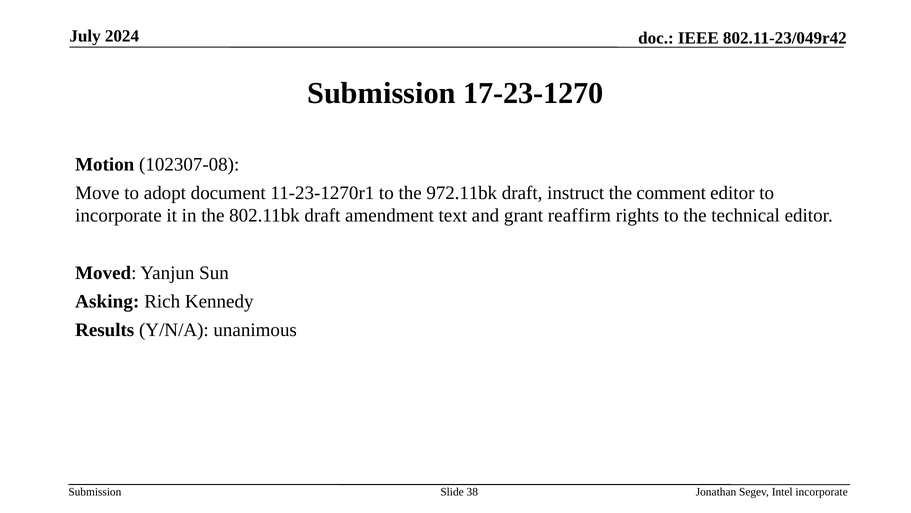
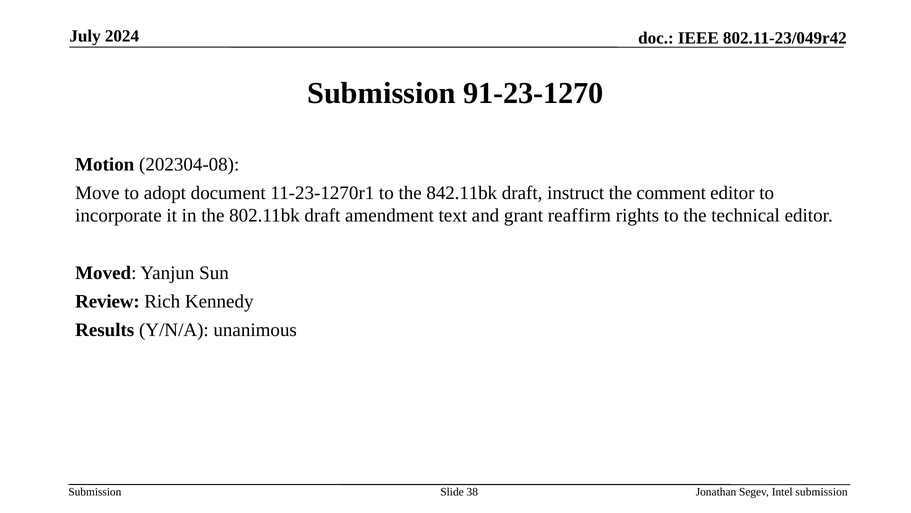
17-23-1270: 17-23-1270 -> 91-23-1270
102307-08: 102307-08 -> 202304-08
972.11bk: 972.11bk -> 842.11bk
Asking: Asking -> Review
Intel incorporate: incorporate -> submission
